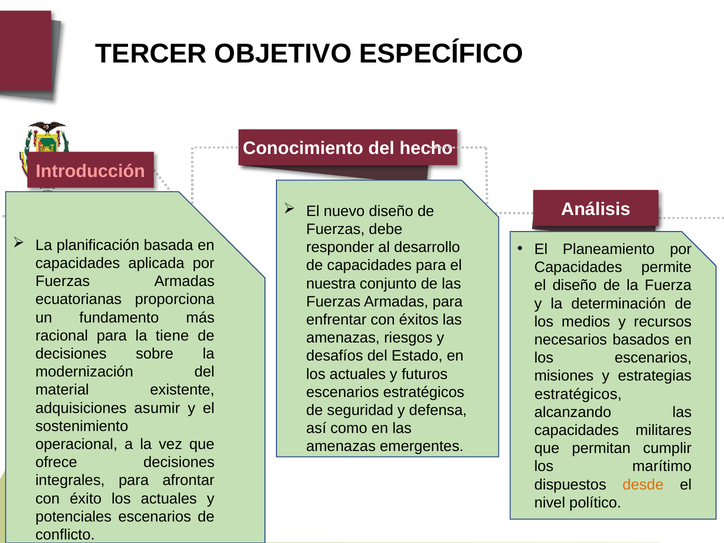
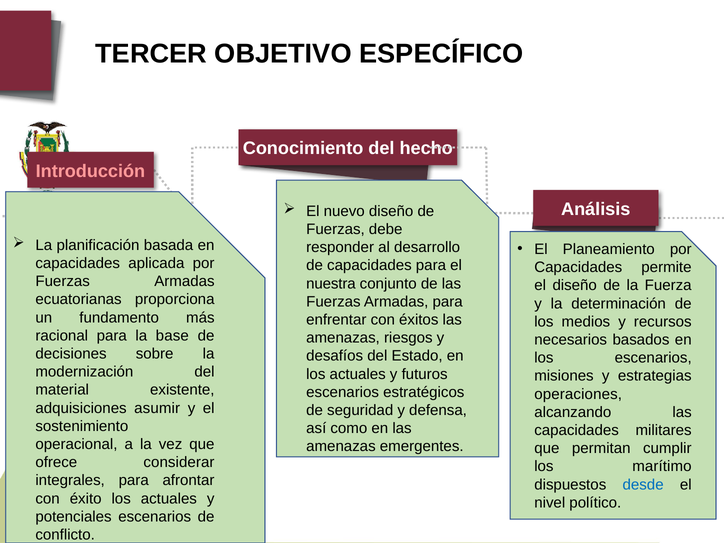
tiene: tiene -> base
estratégicos at (578, 394): estratégicos -> operaciones
ofrece decisiones: decisiones -> considerar
desde colour: orange -> blue
